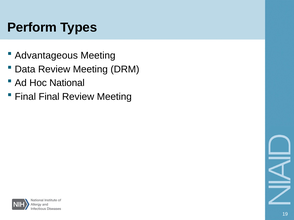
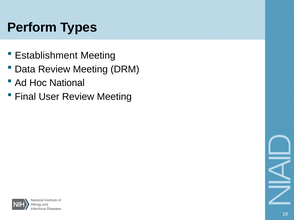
Advantageous: Advantageous -> Establishment
Final Final: Final -> User
